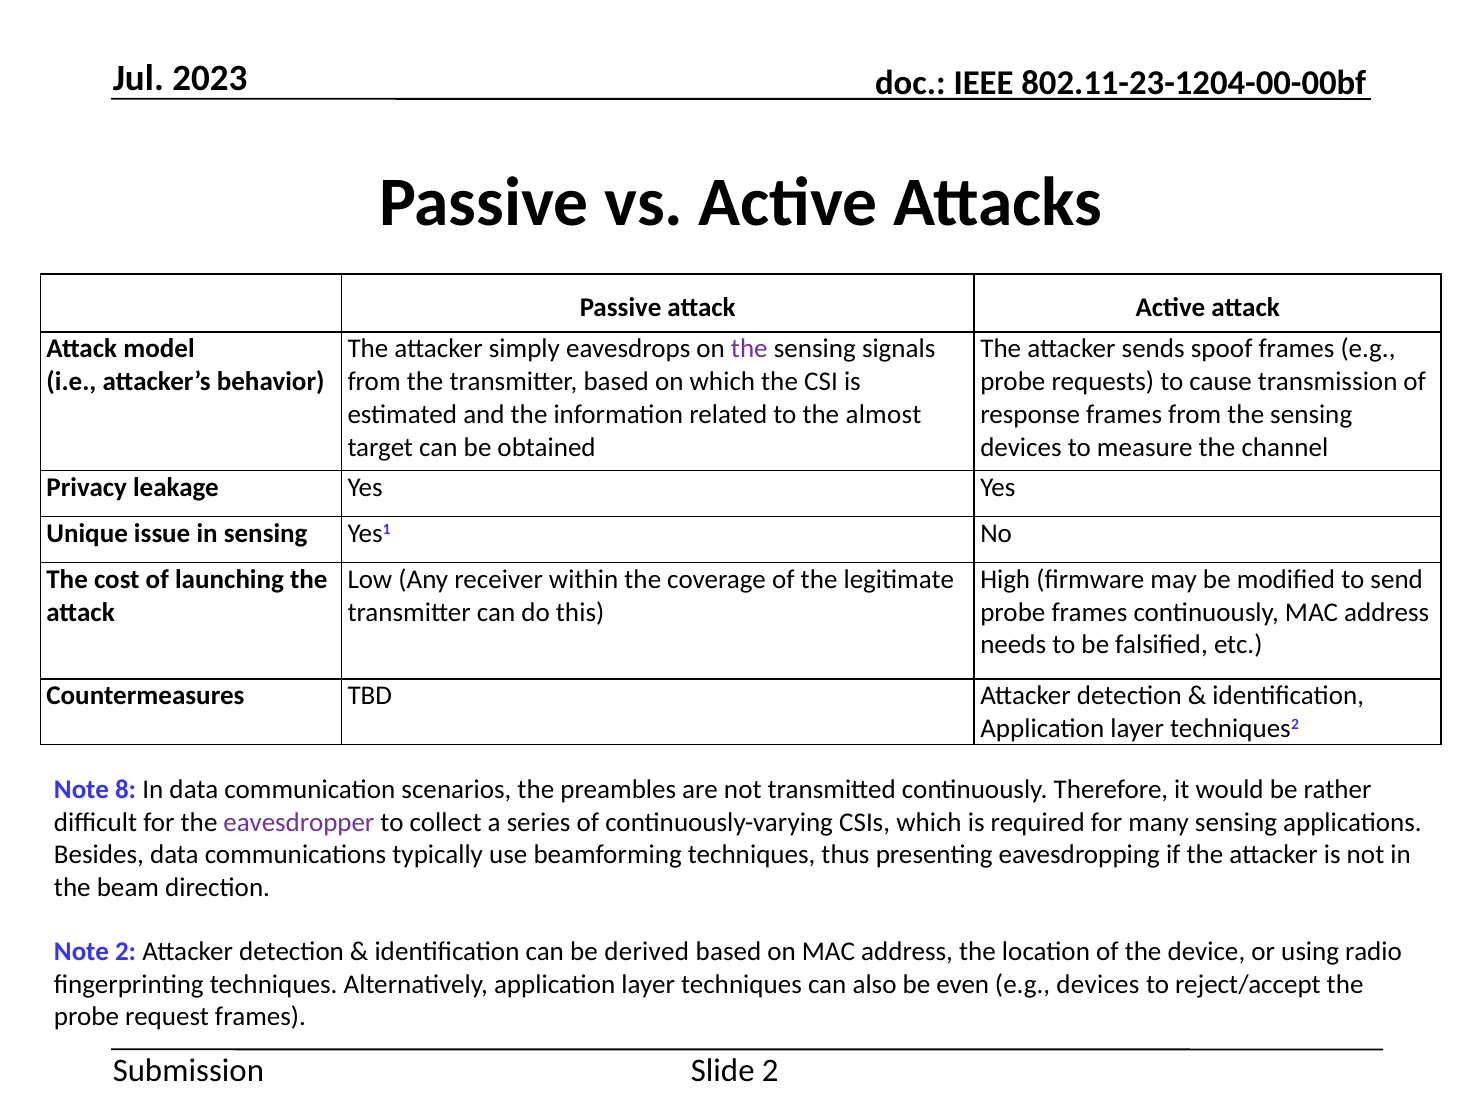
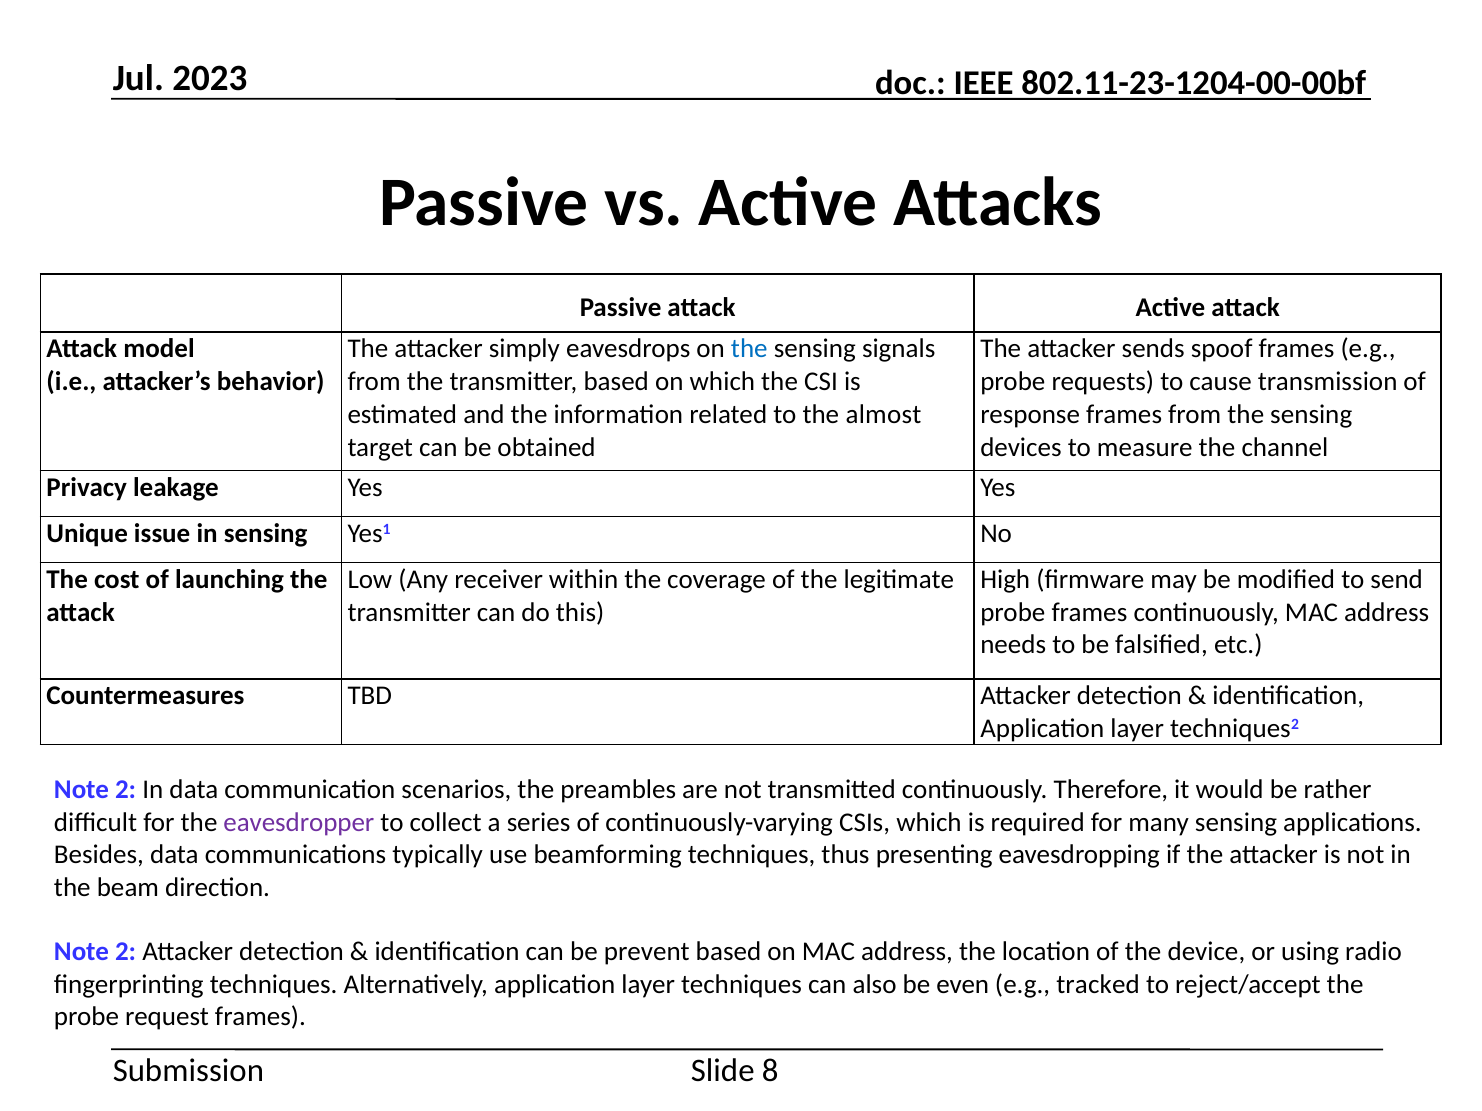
the at (749, 349) colour: purple -> blue
8 at (126, 790): 8 -> 2
derived: derived -> prevent
e.g devices: devices -> tracked
Slide 2: 2 -> 8
